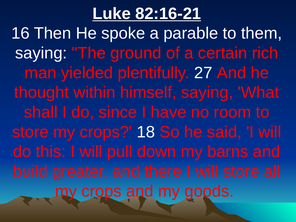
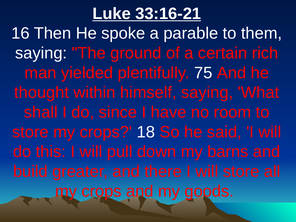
82:16-21: 82:16-21 -> 33:16-21
27: 27 -> 75
